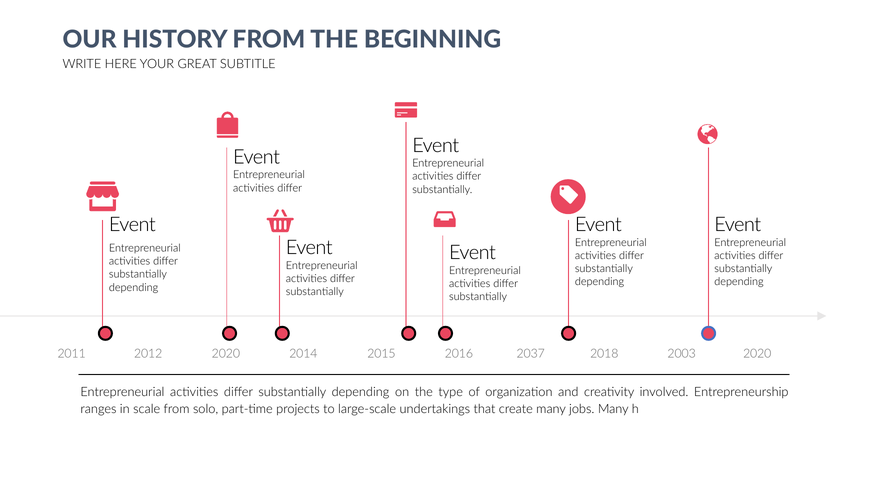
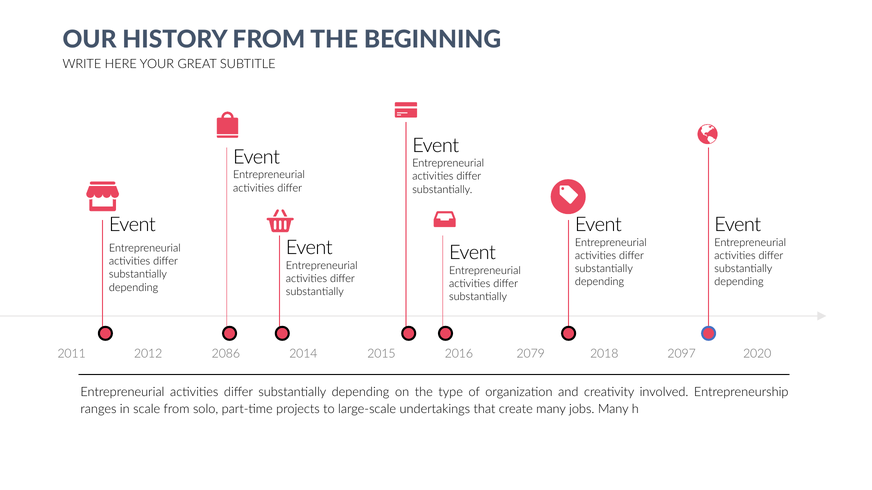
2012 2020: 2020 -> 2086
2037: 2037 -> 2079
2003: 2003 -> 2097
